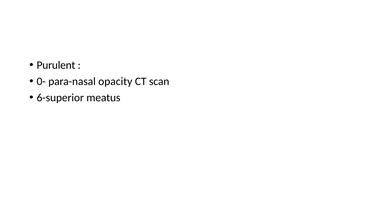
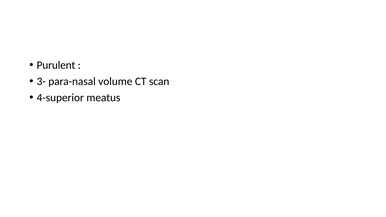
0-: 0- -> 3-
opacity: opacity -> volume
6-superior: 6-superior -> 4-superior
